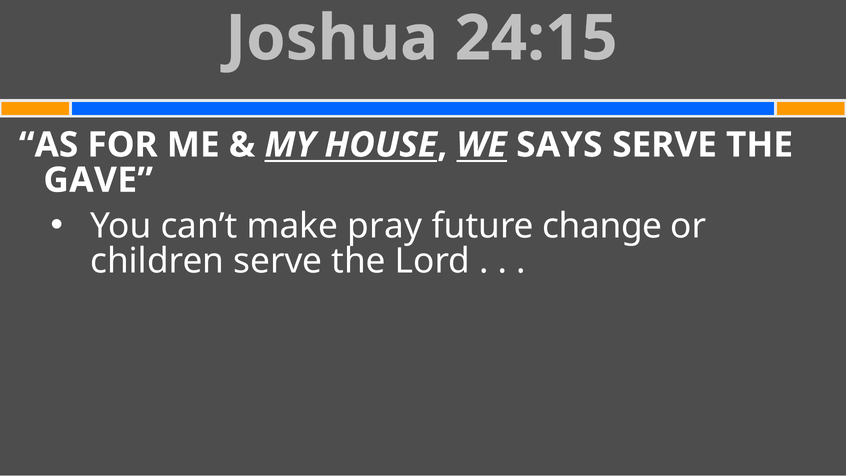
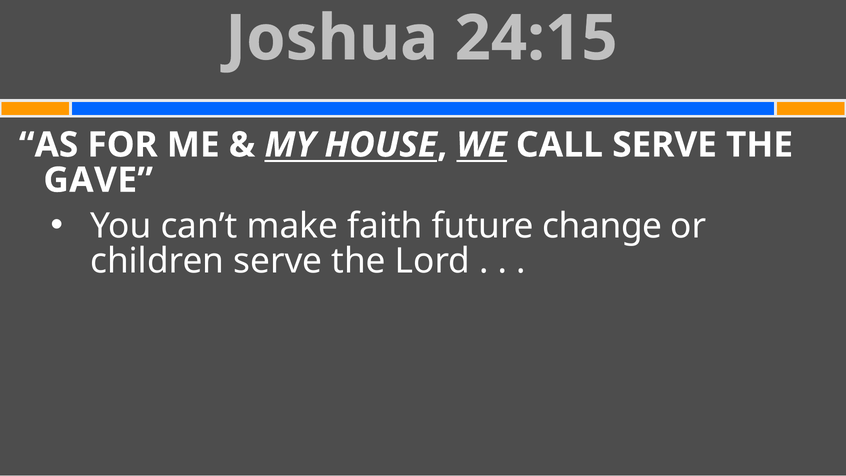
SAYS: SAYS -> CALL
pray: pray -> faith
